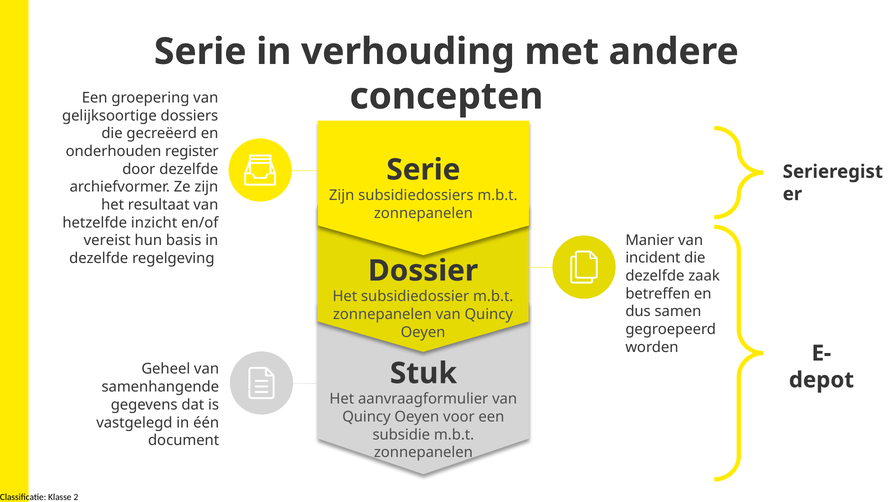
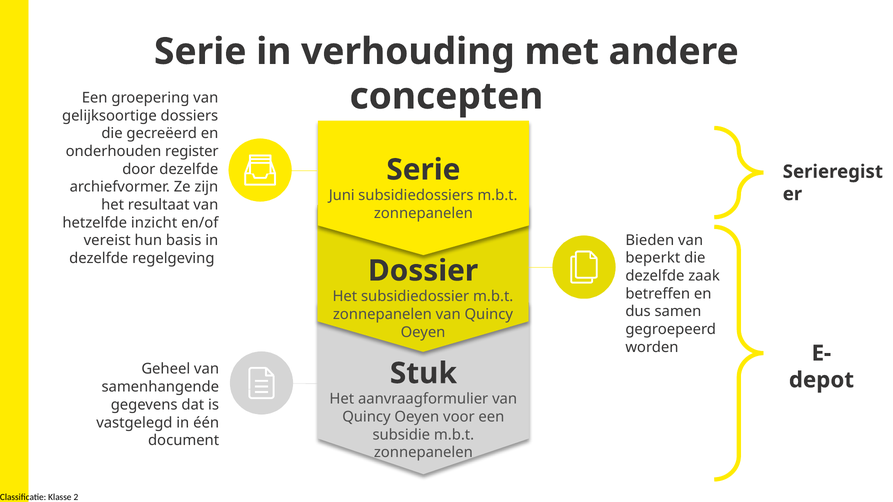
Zijn at (342, 196): Zijn -> Juni
Manier: Manier -> Bieden
incident: incident -> beperkt
